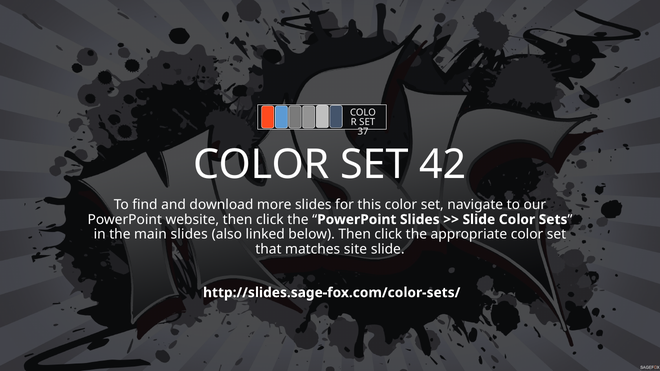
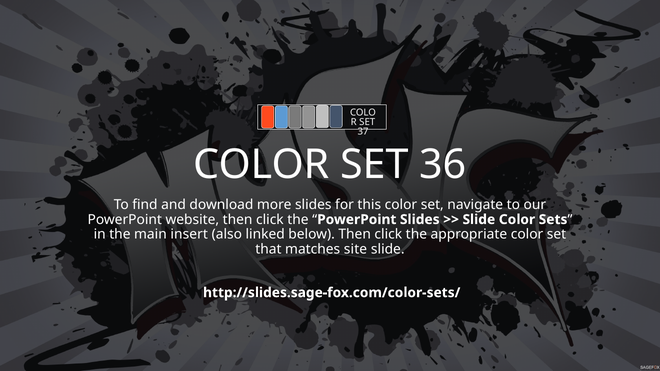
42: 42 -> 36
main slides: slides -> insert
